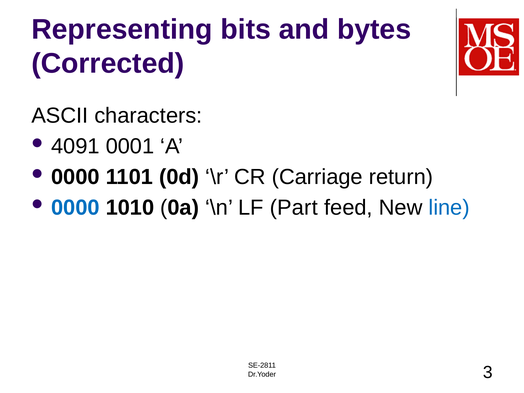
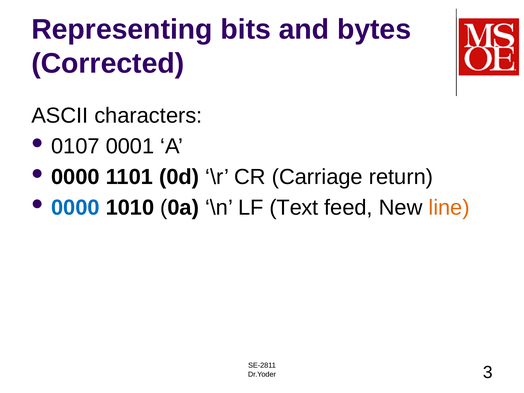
4091: 4091 -> 0107
Part: Part -> Text
line colour: blue -> orange
